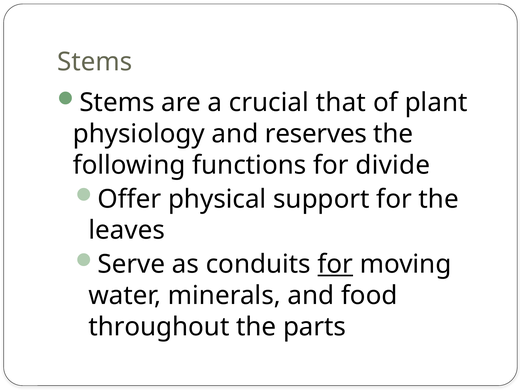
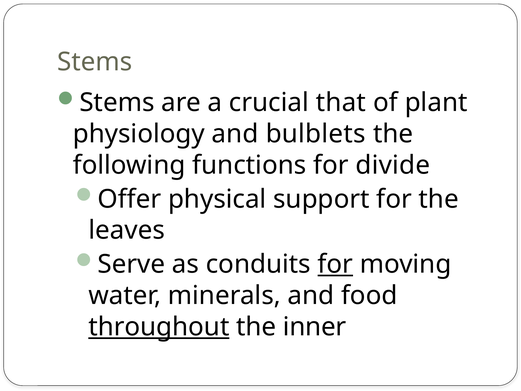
reserves: reserves -> bulblets
throughout underline: none -> present
parts: parts -> inner
